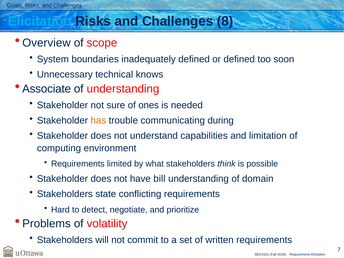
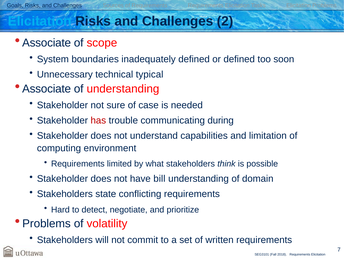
8: 8 -> 2
Overview at (46, 43): Overview -> Associate
knows: knows -> typical
ones: ones -> case
has colour: orange -> red
